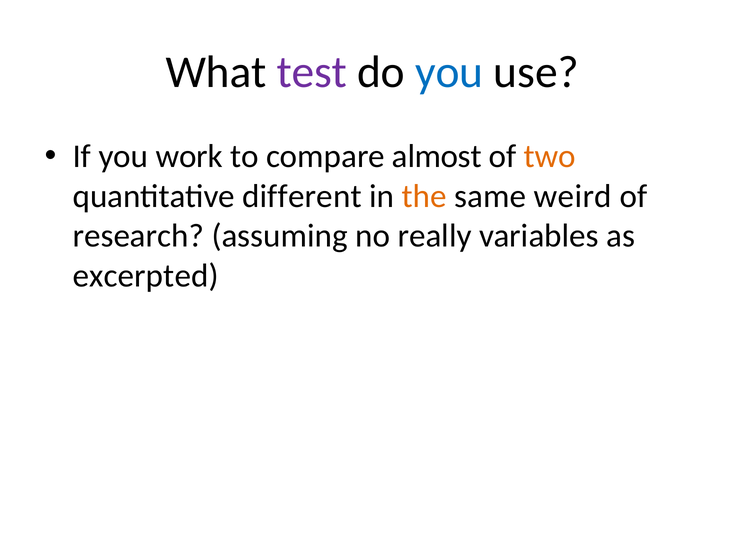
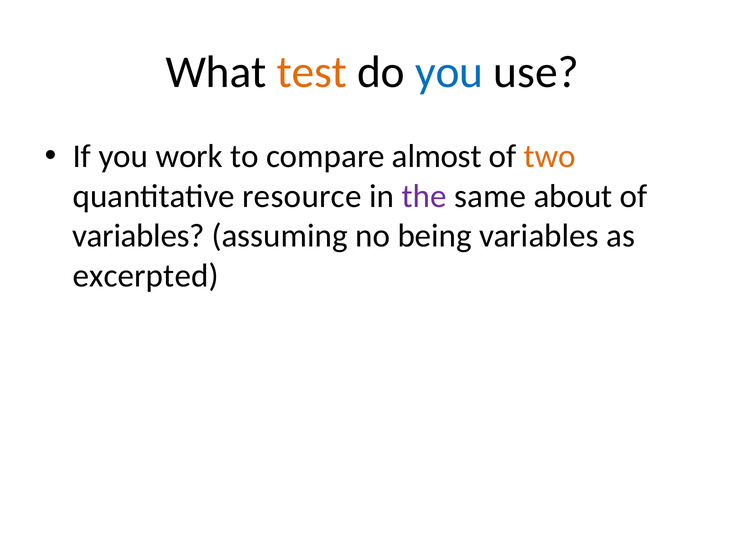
test colour: purple -> orange
different: different -> resource
the colour: orange -> purple
weird: weird -> about
research at (138, 236): research -> variables
really: really -> being
